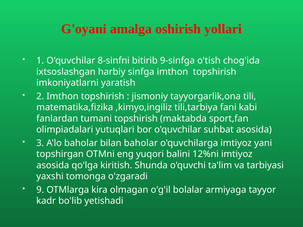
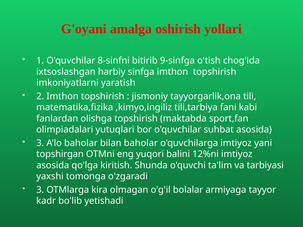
tumani: tumani -> olishga
9 at (40, 190): 9 -> 3
